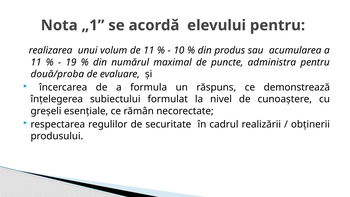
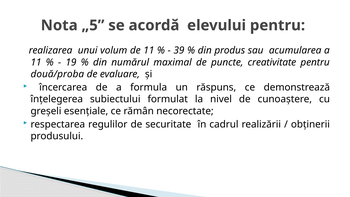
„1: „1 -> „5
10: 10 -> 39
administra: administra -> creativitate
